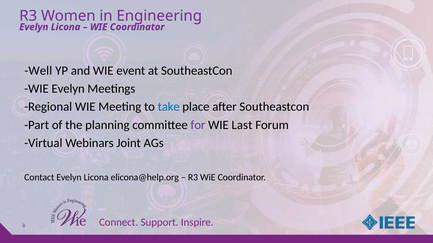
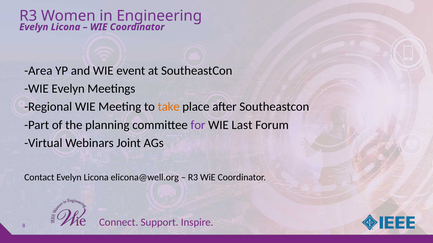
Well: Well -> Area
take colour: blue -> orange
elicona@help.org: elicona@help.org -> elicona@well.org
